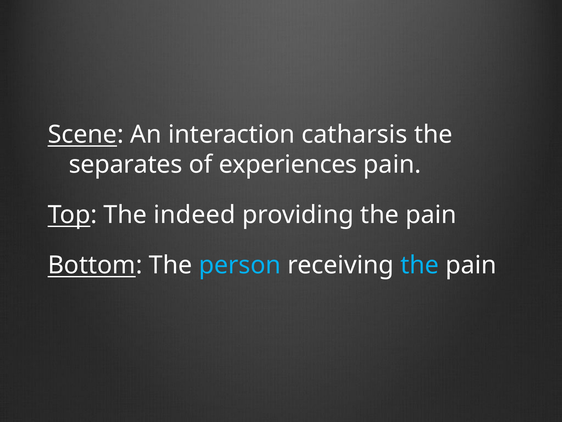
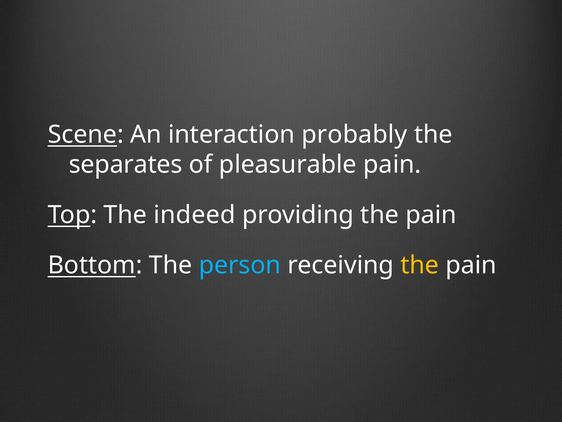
catharsis: catharsis -> probably
experiences: experiences -> pleasurable
the at (420, 265) colour: light blue -> yellow
